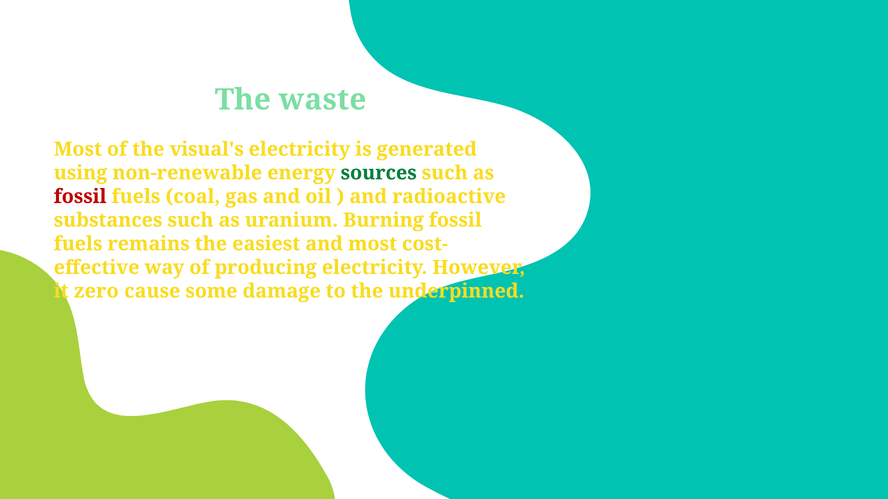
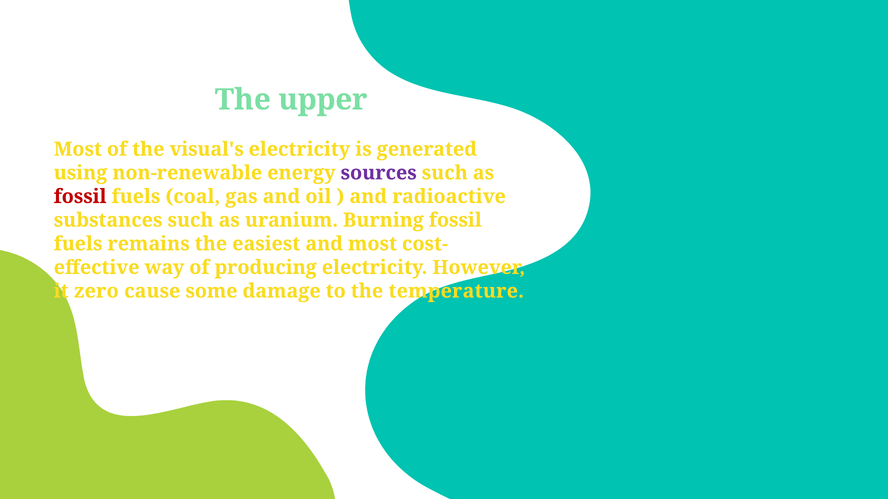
waste: waste -> upper
sources colour: green -> purple
underpinned: underpinned -> temperature
